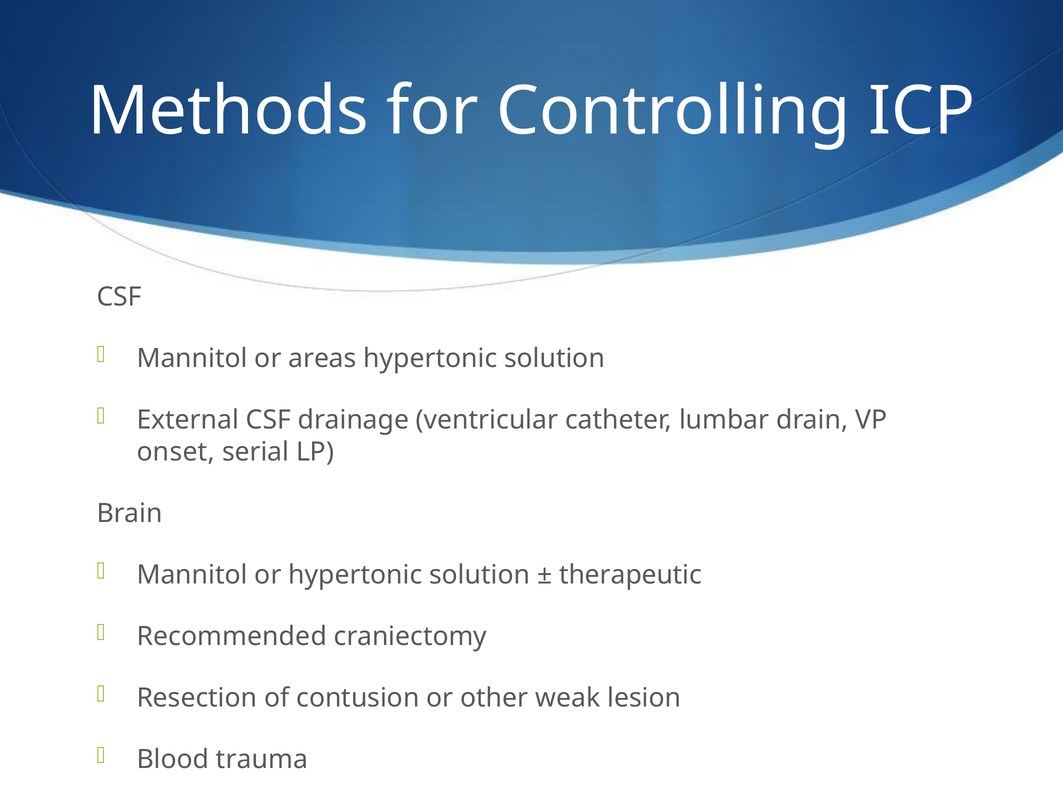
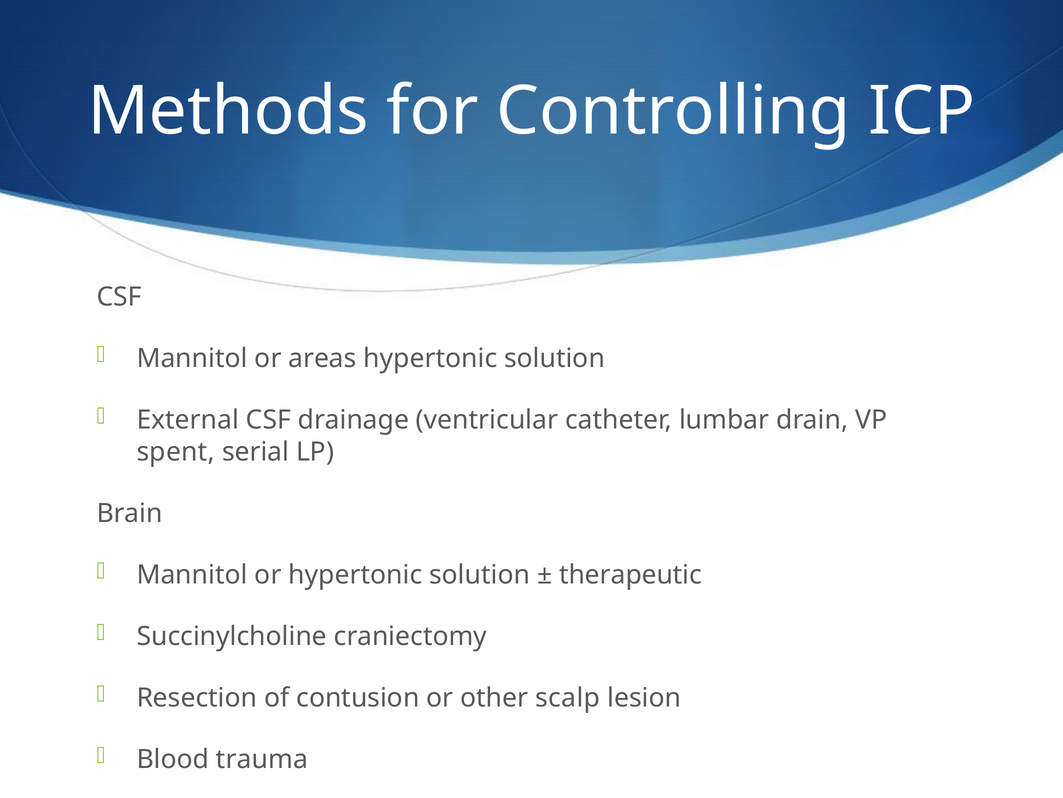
onset: onset -> spent
Recommended: Recommended -> Succinylcholine
weak: weak -> scalp
